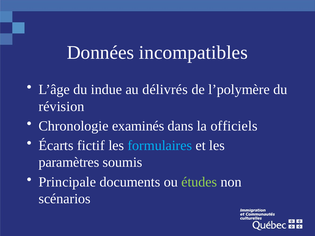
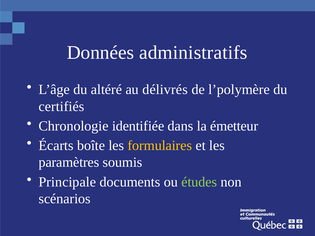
incompatibles: incompatibles -> administratifs
indue: indue -> altéré
révision: révision -> certifiés
examinés: examinés -> identifiée
officiels: officiels -> émetteur
fictif: fictif -> boîte
formulaires colour: light blue -> yellow
